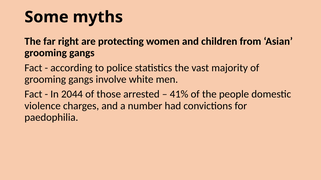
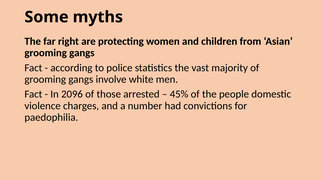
2044: 2044 -> 2096
41%: 41% -> 45%
